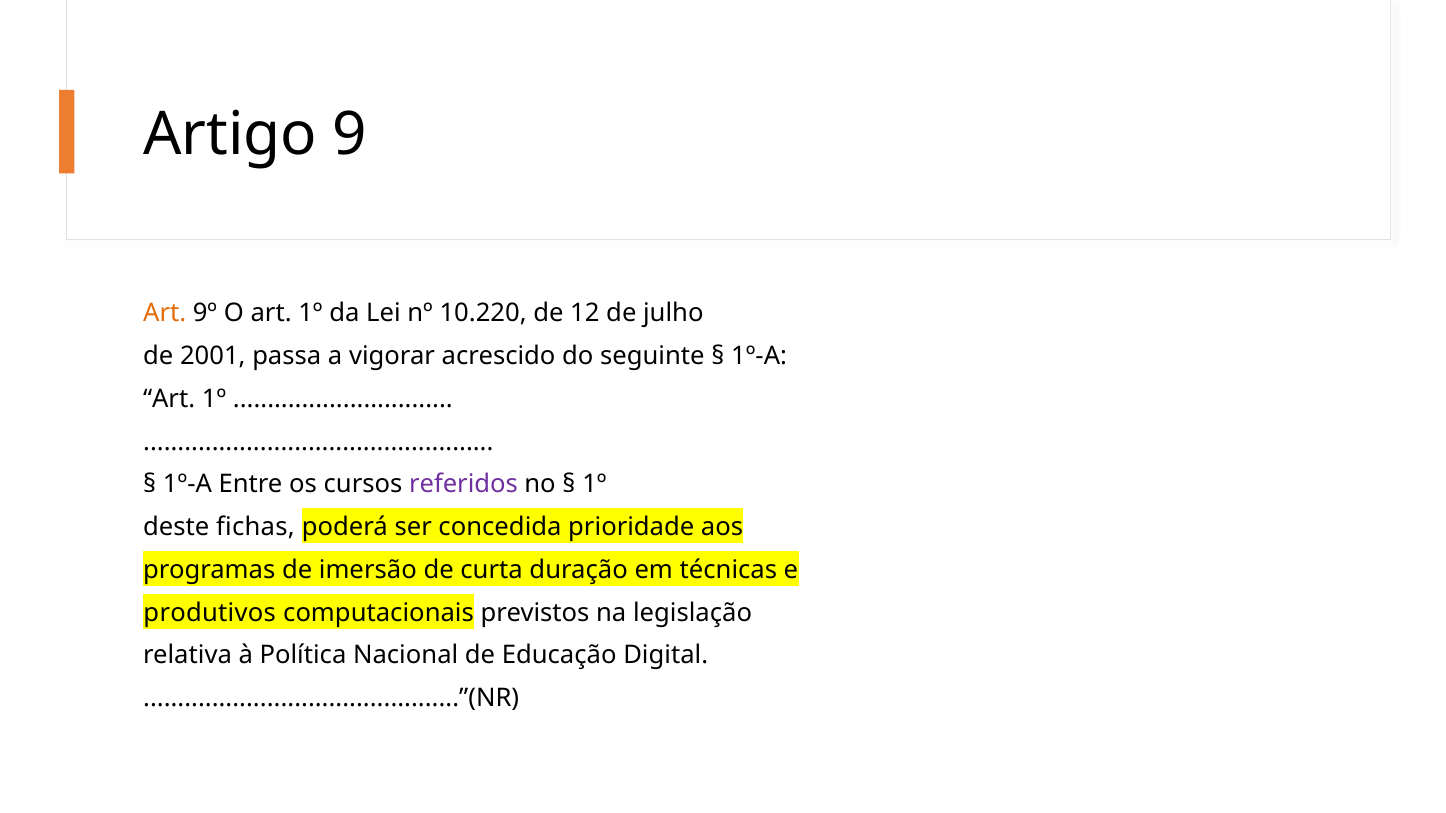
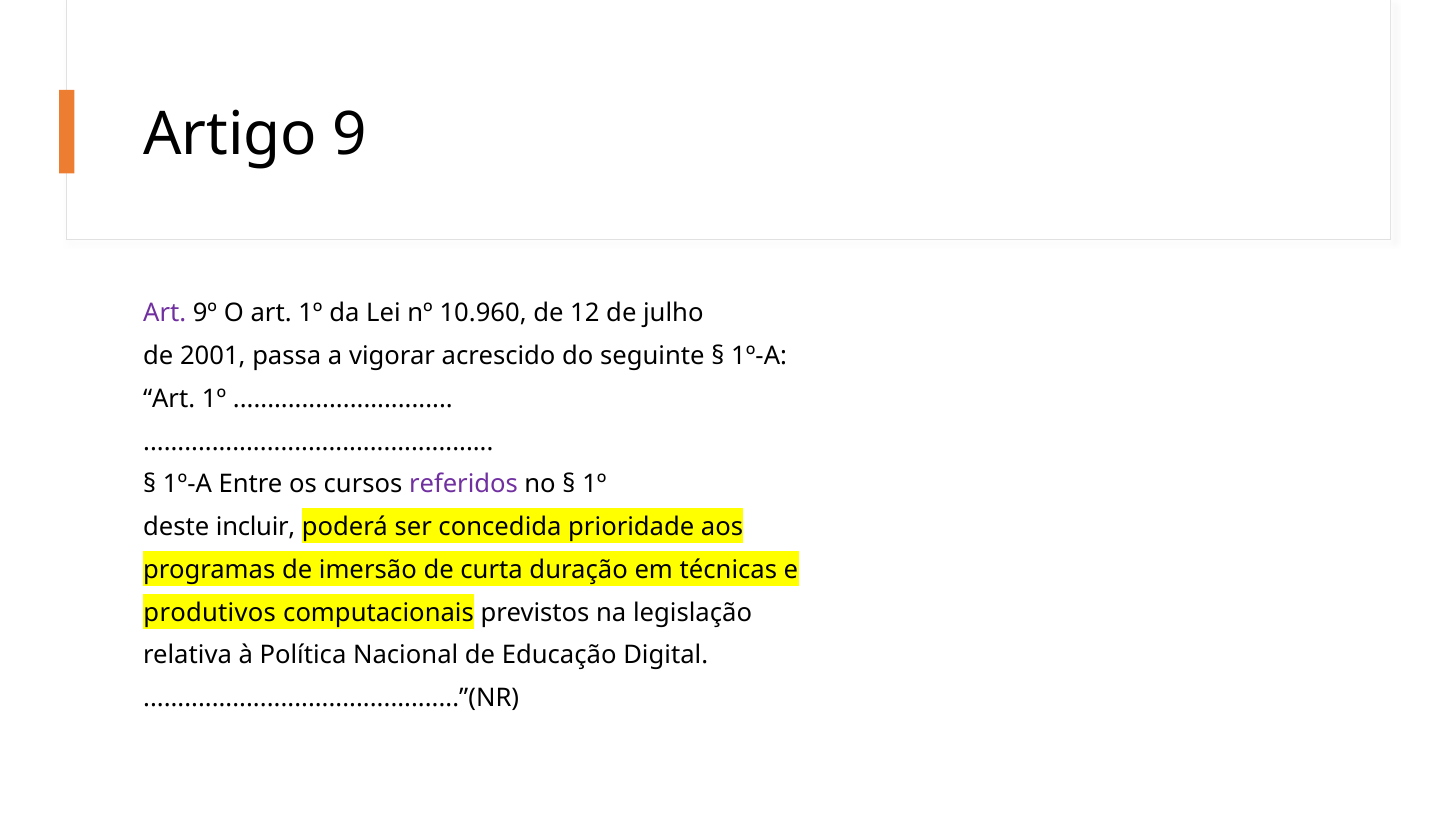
Art at (165, 313) colour: orange -> purple
10.220: 10.220 -> 10.960
fichas: fichas -> incluir
